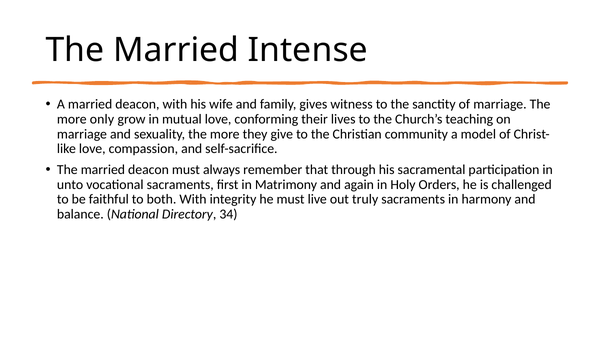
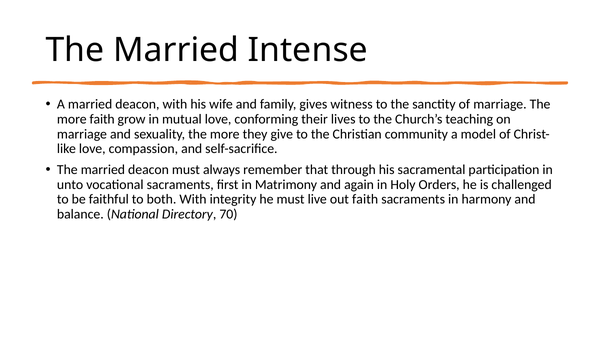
more only: only -> faith
out truly: truly -> faith
34: 34 -> 70
